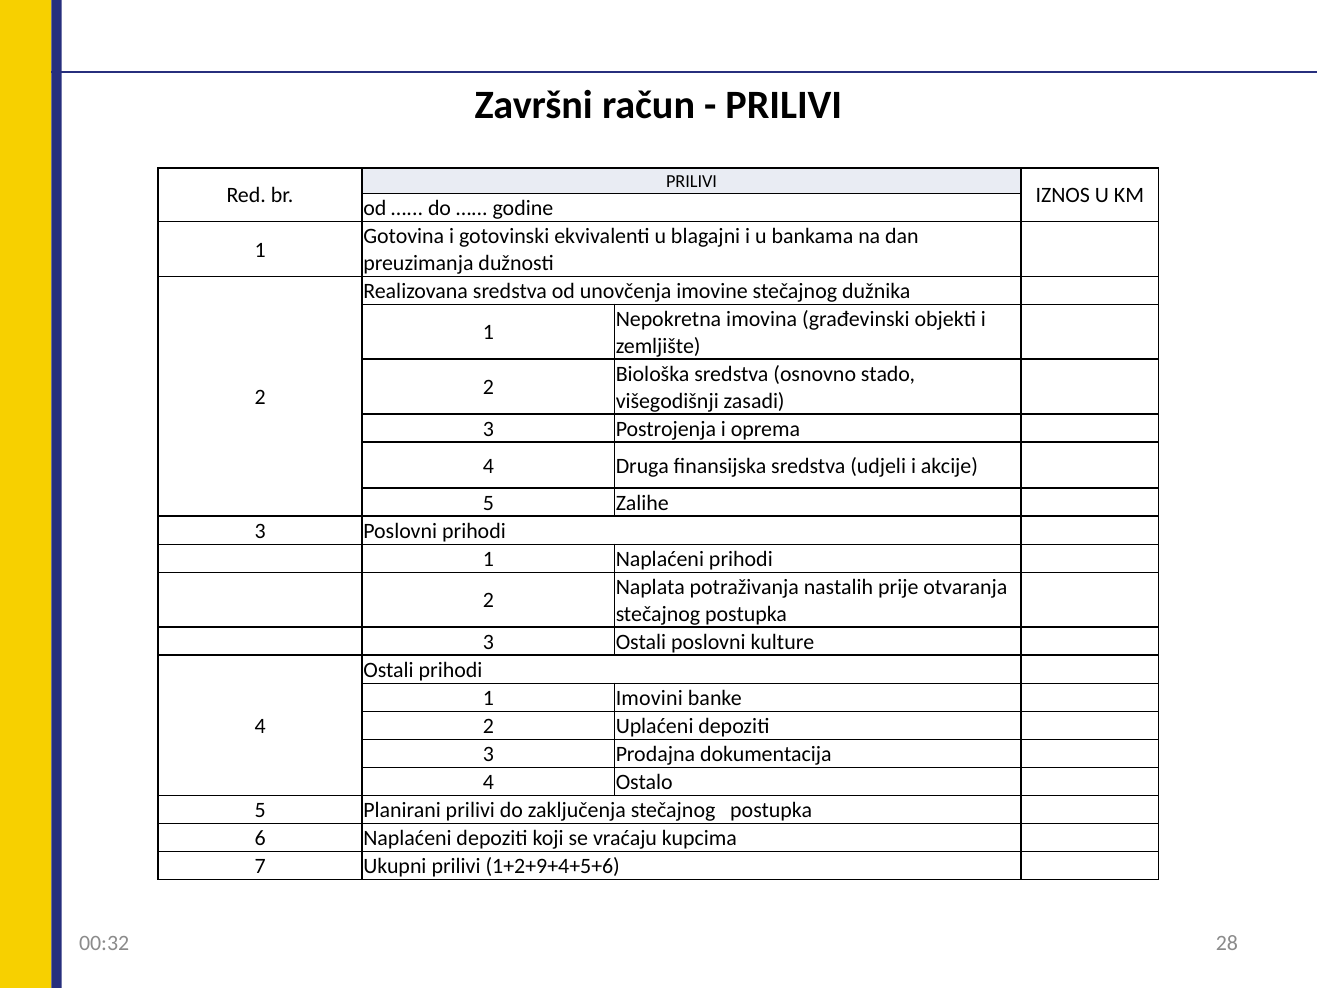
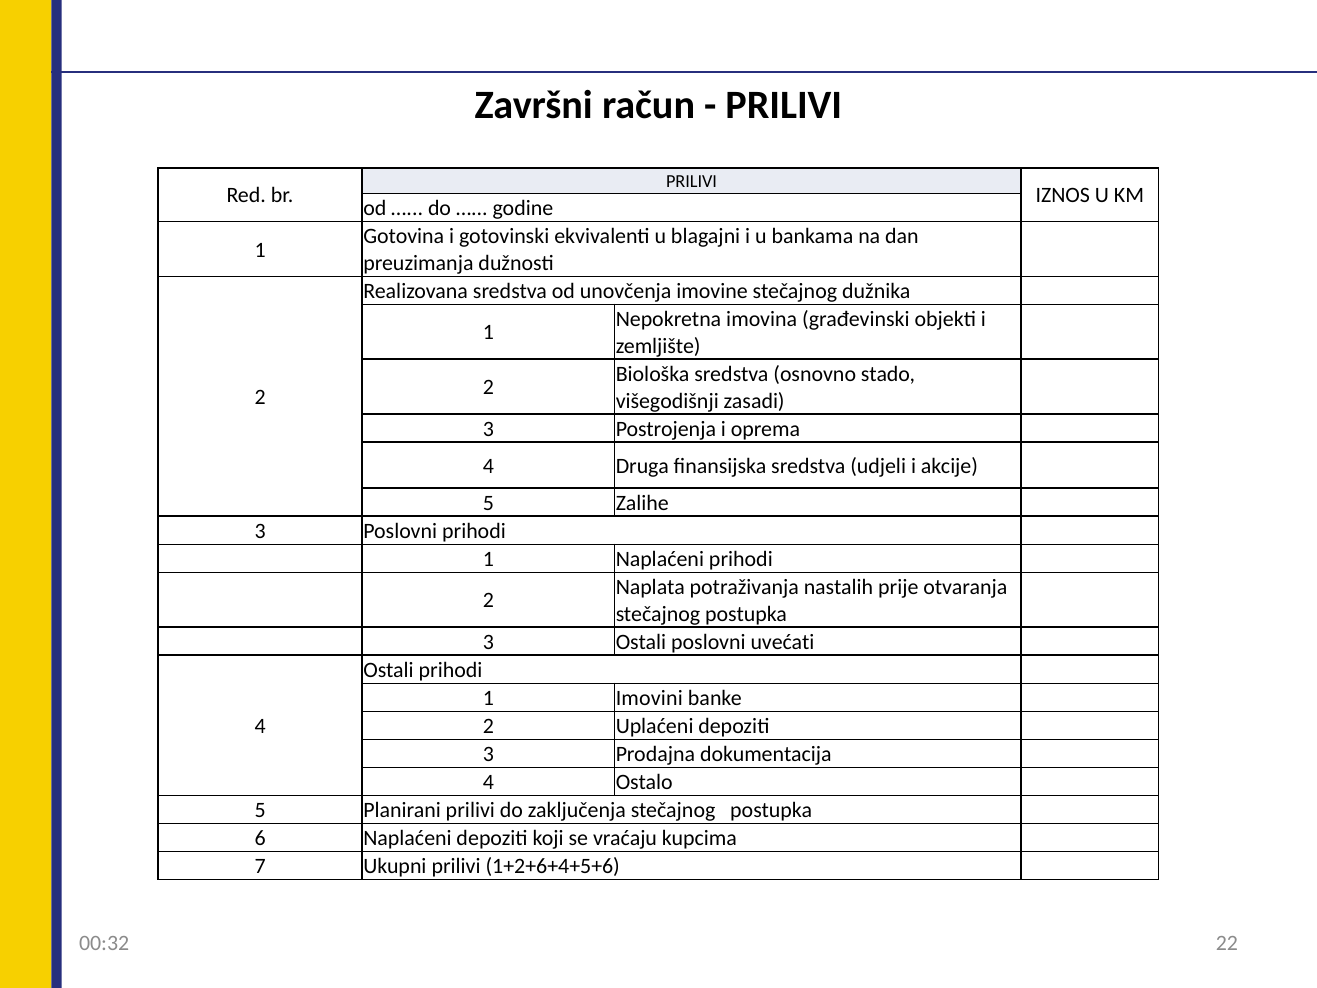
kulture: kulture -> uvećati
1+2+9+4+5+6: 1+2+9+4+5+6 -> 1+2+6+4+5+6
28: 28 -> 22
